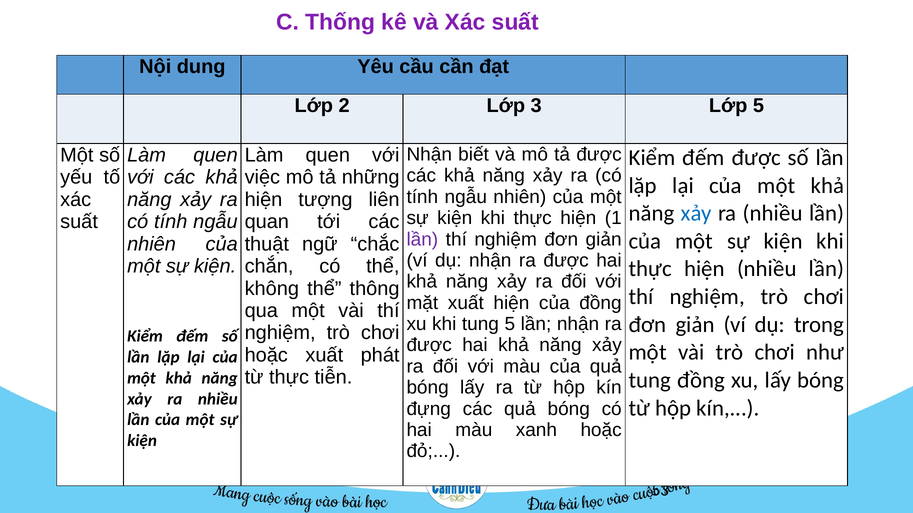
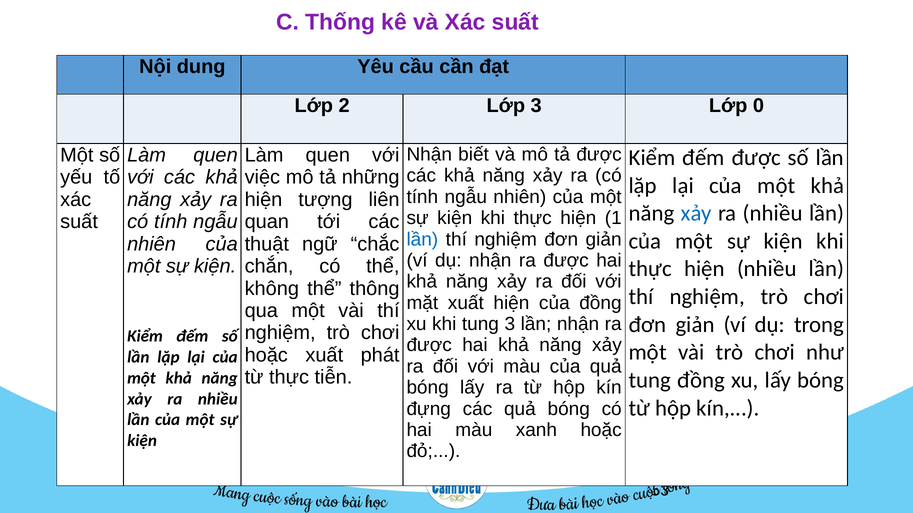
Lớp 5: 5 -> 0
lần at (422, 239) colour: purple -> blue
tung 5: 5 -> 3
